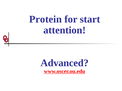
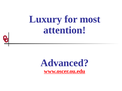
Protein: Protein -> Luxury
start: start -> most
